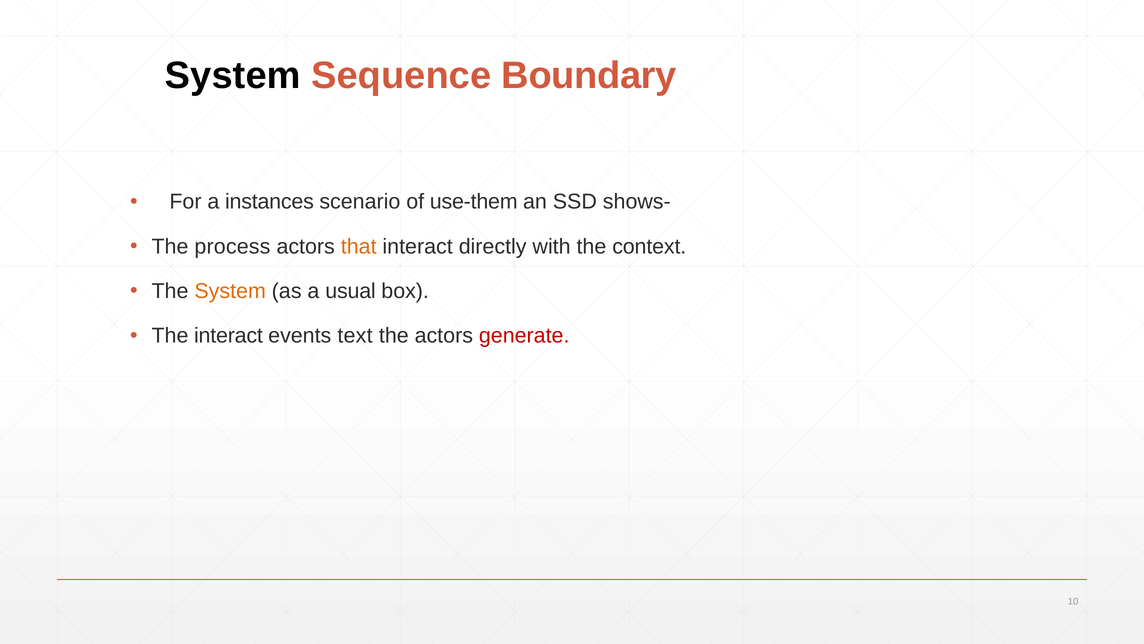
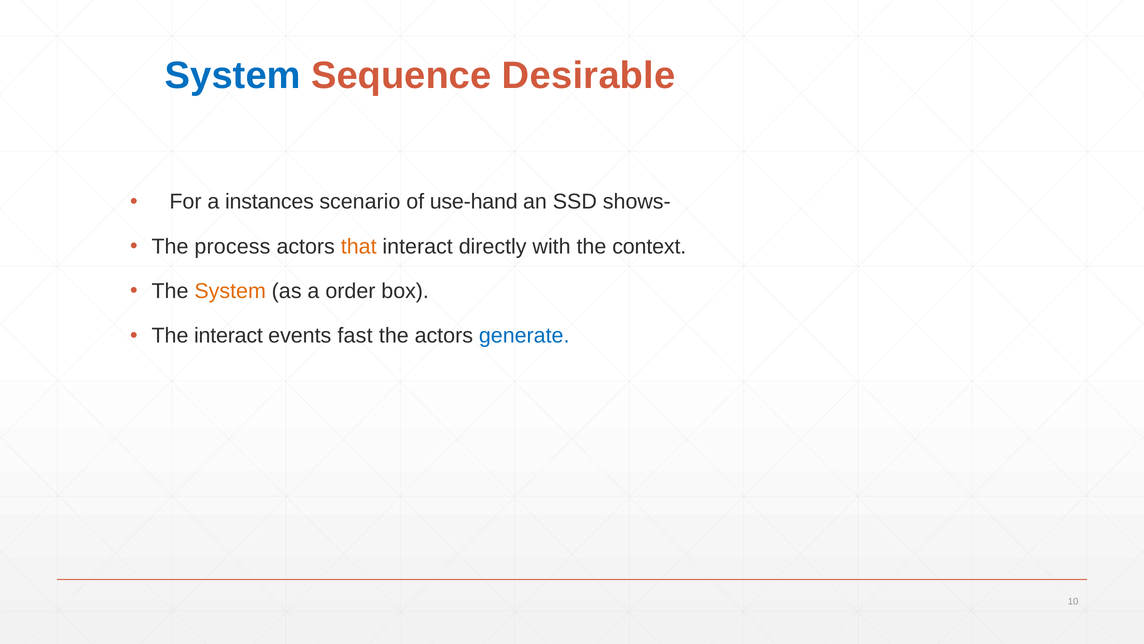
System at (233, 75) colour: black -> blue
Boundary: Boundary -> Desirable
use-them: use-them -> use-hand
usual: usual -> order
text: text -> fast
generate colour: red -> blue
